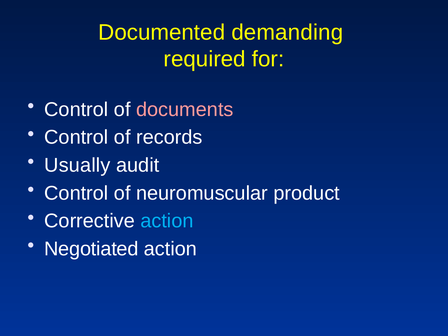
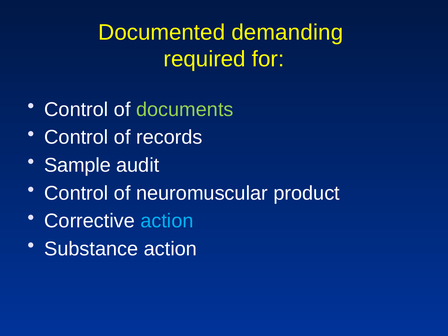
documents colour: pink -> light green
Usually: Usually -> Sample
Negotiated: Negotiated -> Substance
